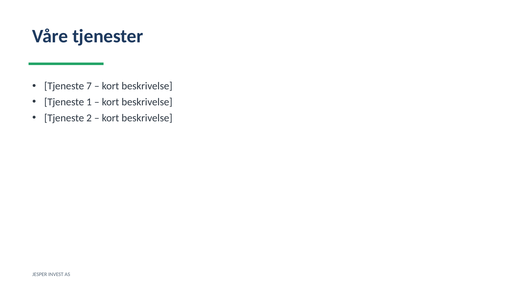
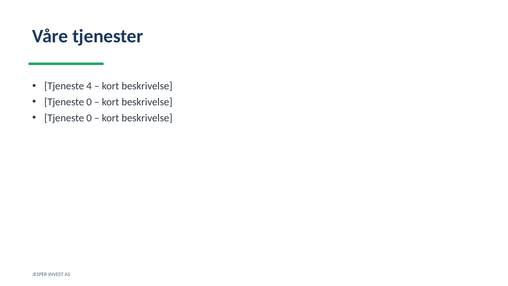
7: 7 -> 4
1 at (89, 102): 1 -> 0
2 at (89, 118): 2 -> 0
